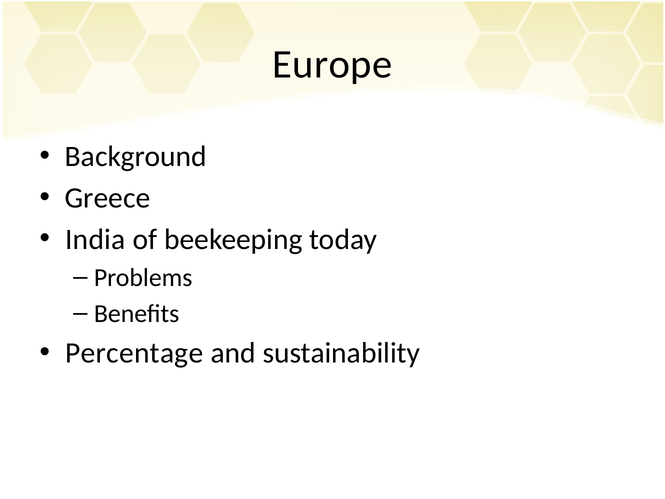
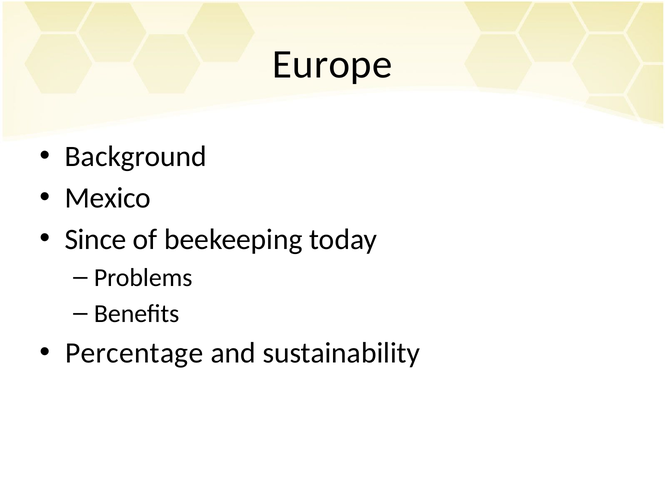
Greece: Greece -> Mexico
India: India -> Since
